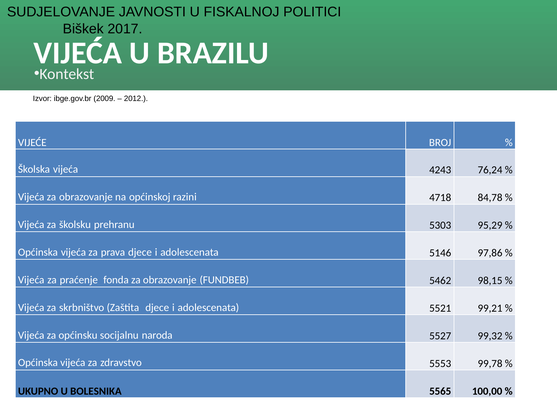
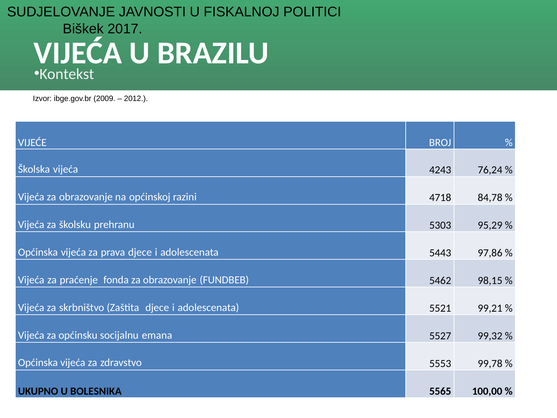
5146: 5146 -> 5443
naroda: naroda -> emana
